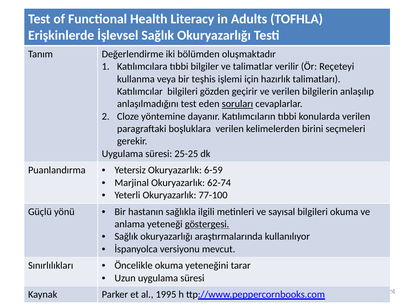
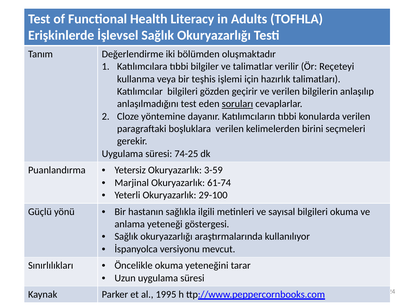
25-25: 25-25 -> 74-25
6-59: 6-59 -> 3-59
62-74: 62-74 -> 61-74
77-100: 77-100 -> 29-100
göstergesi underline: present -> none
